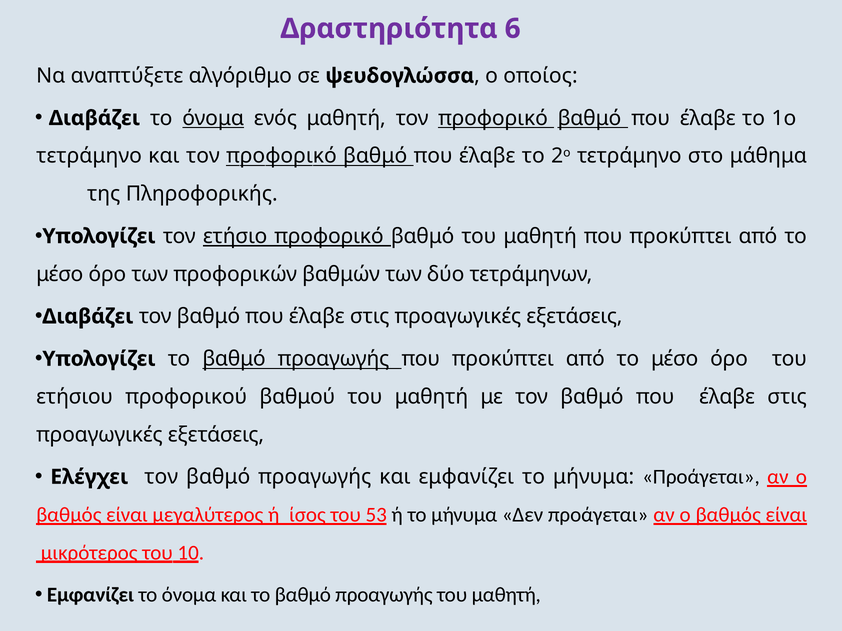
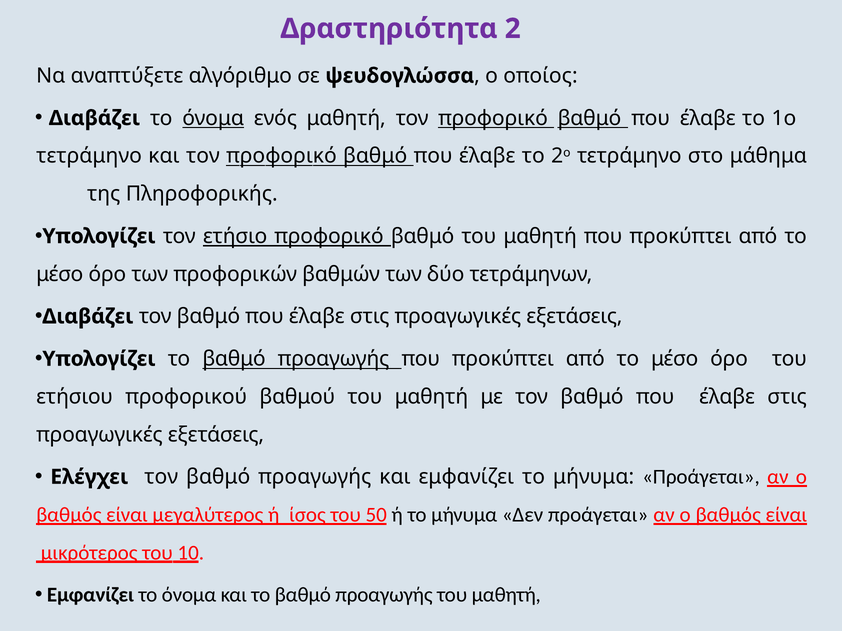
6: 6 -> 2
53: 53 -> 50
